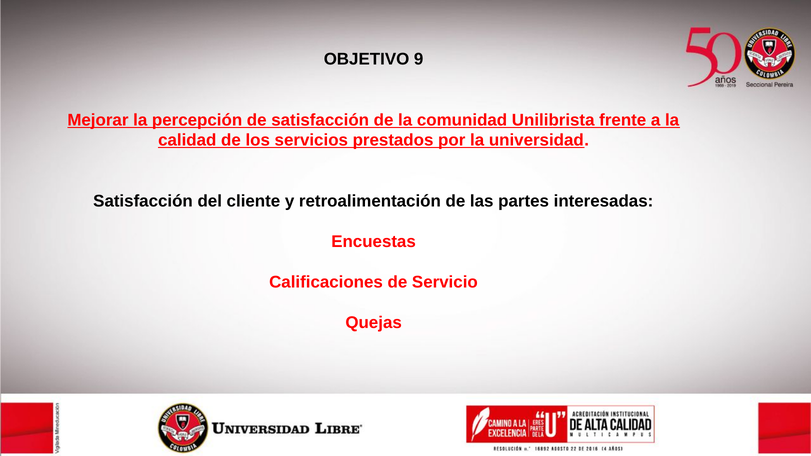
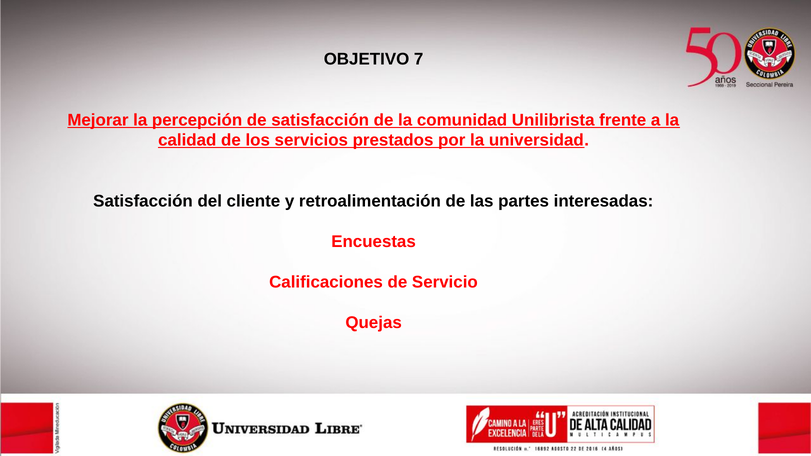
9: 9 -> 7
